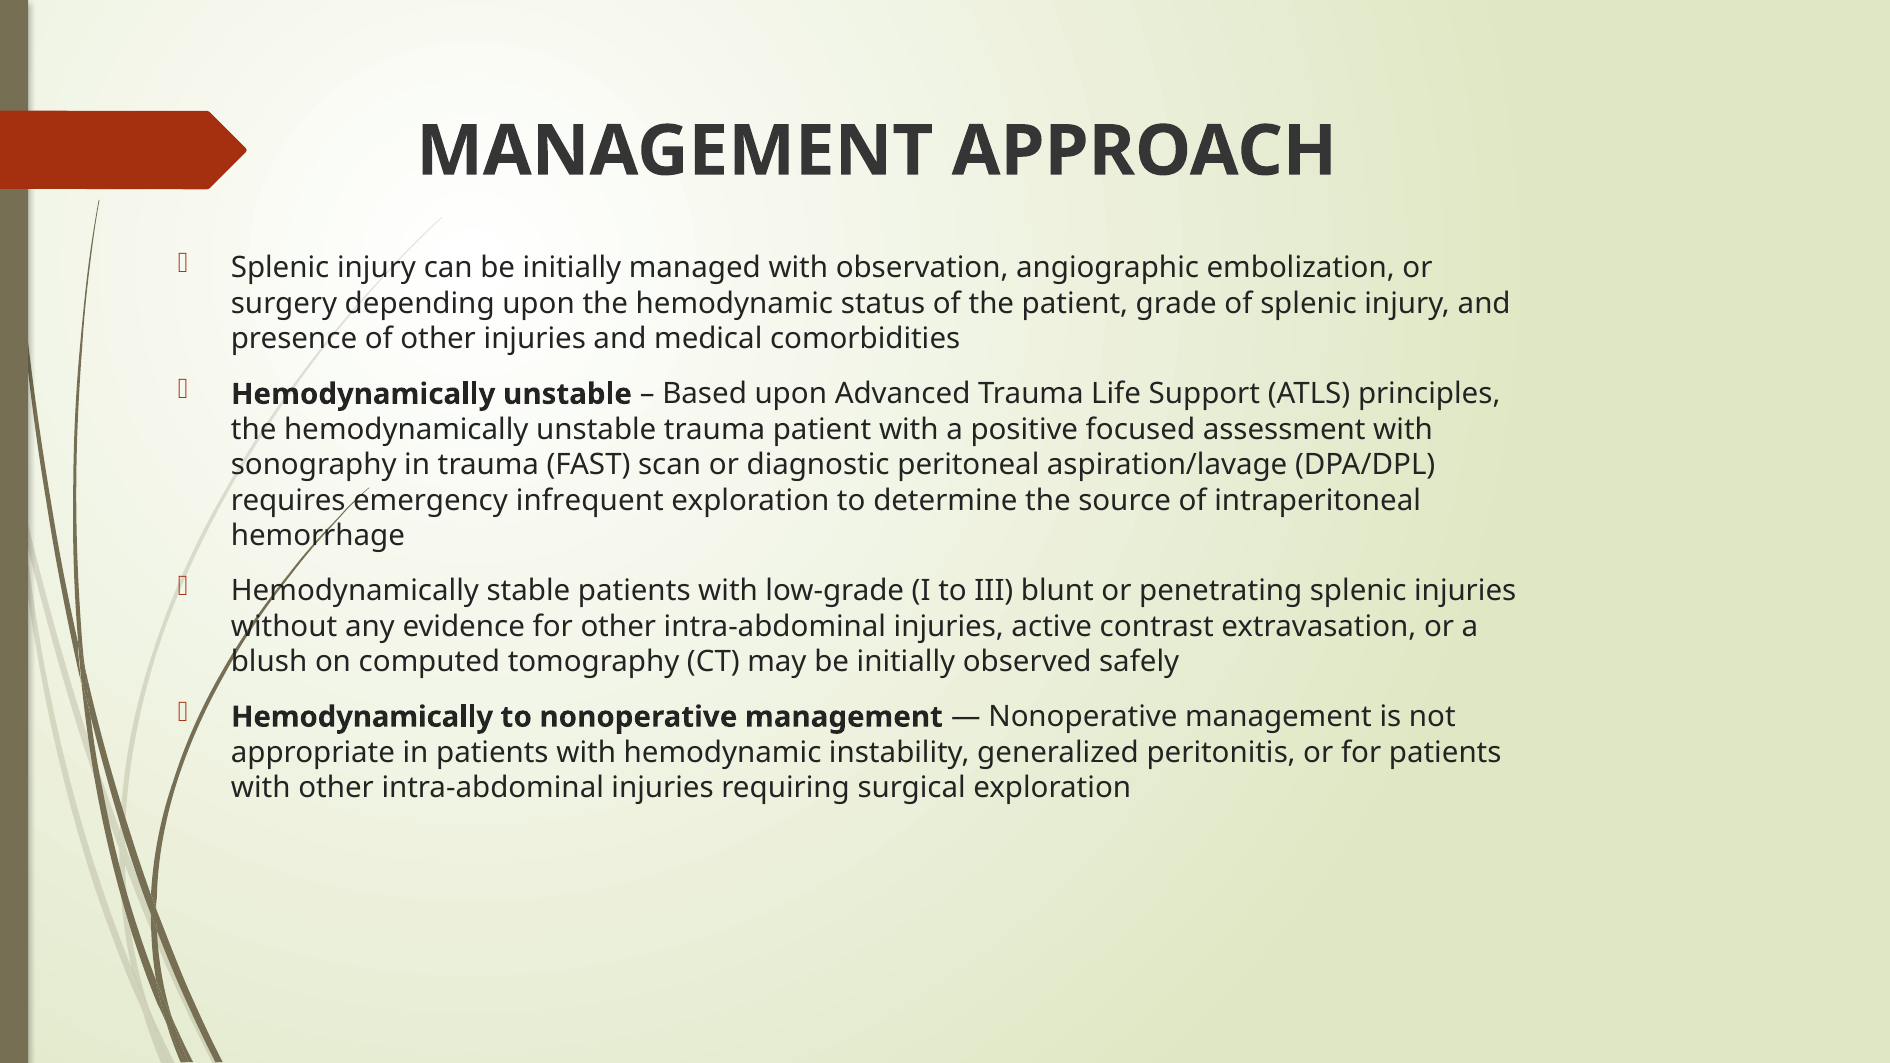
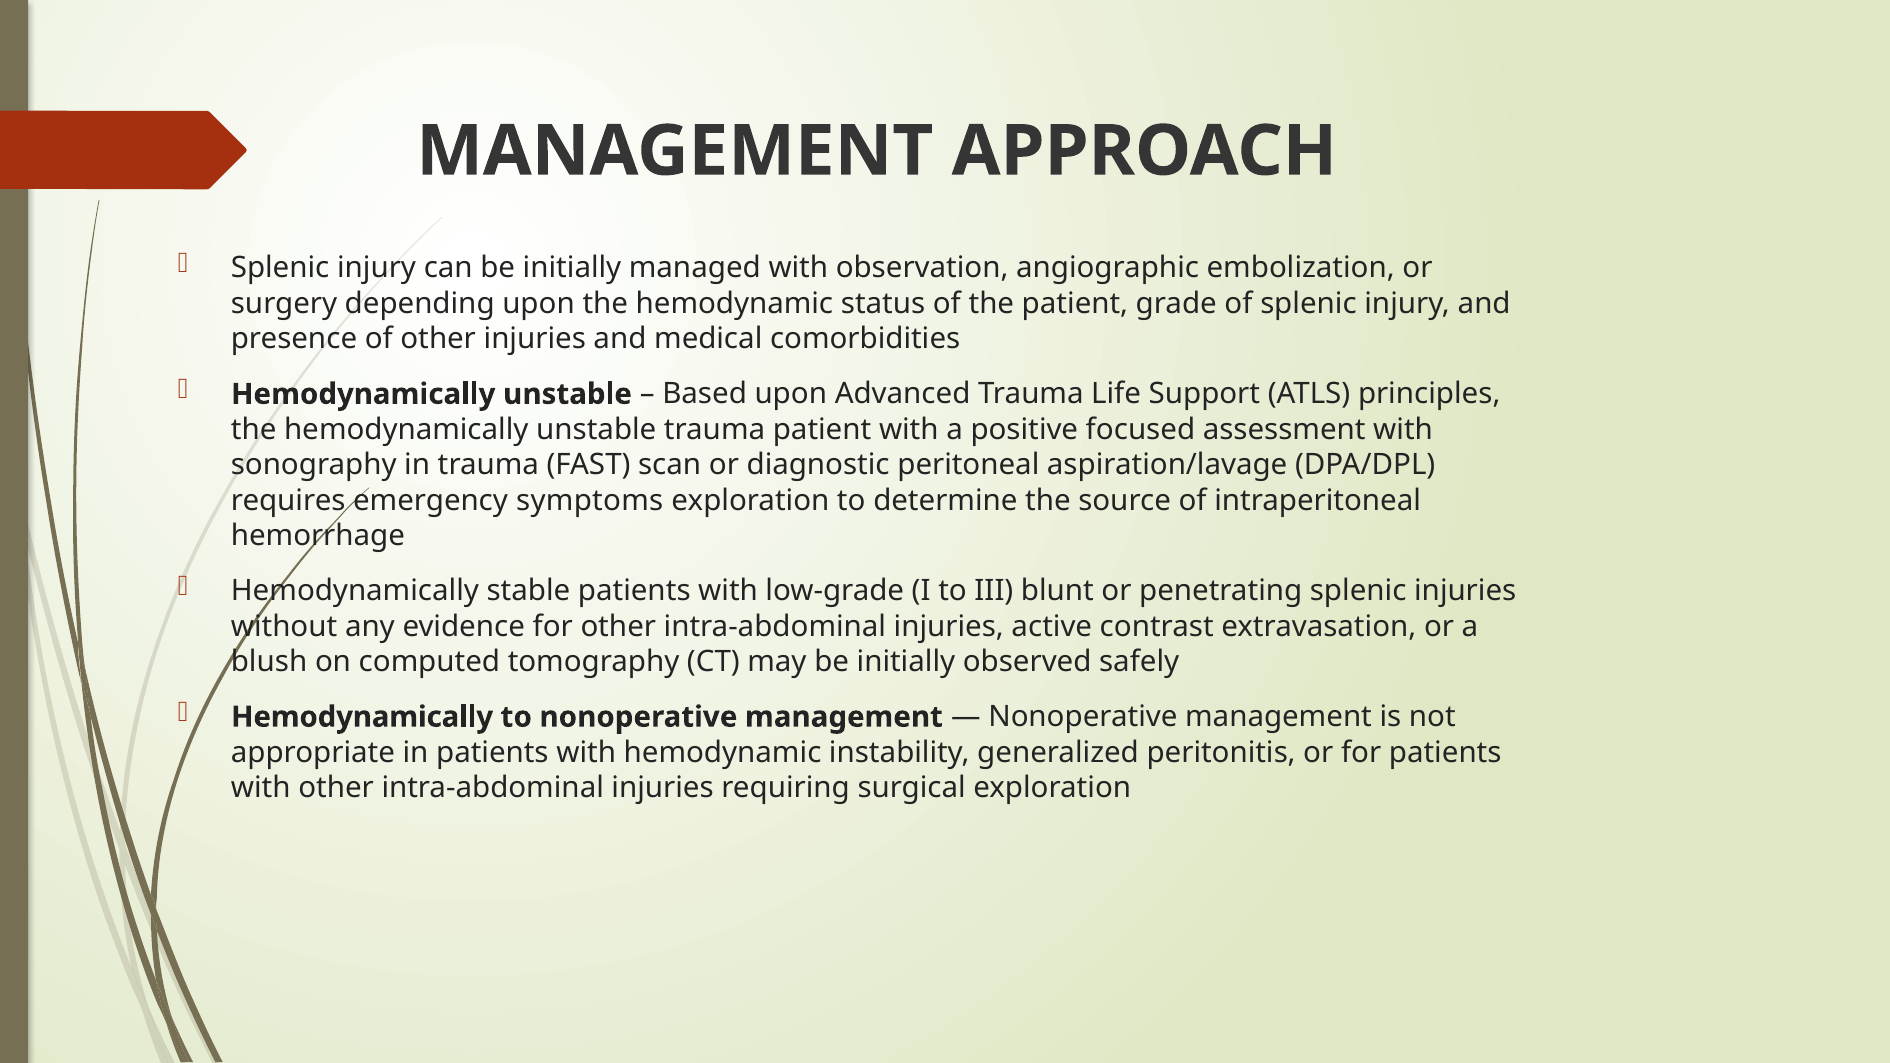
infrequent: infrequent -> symptoms
